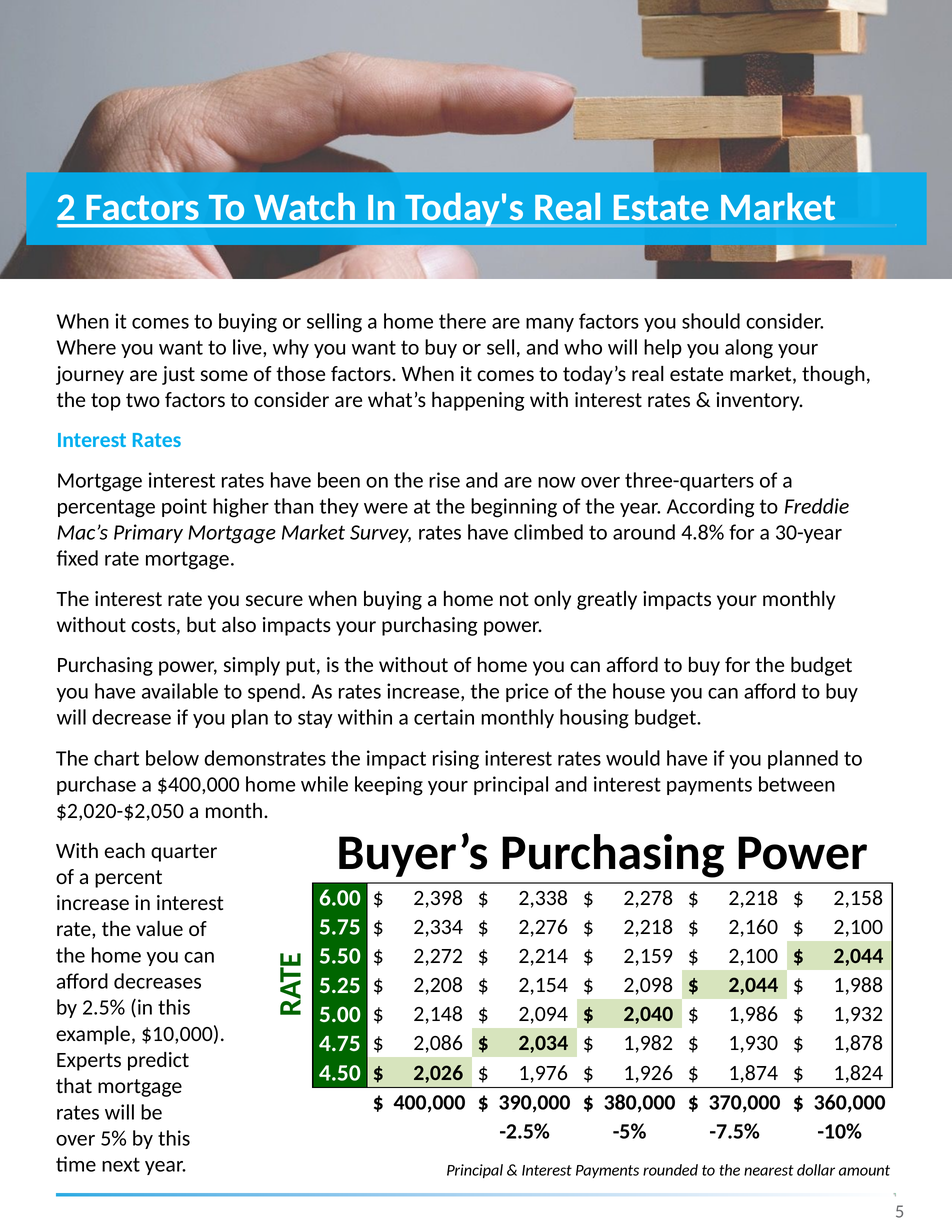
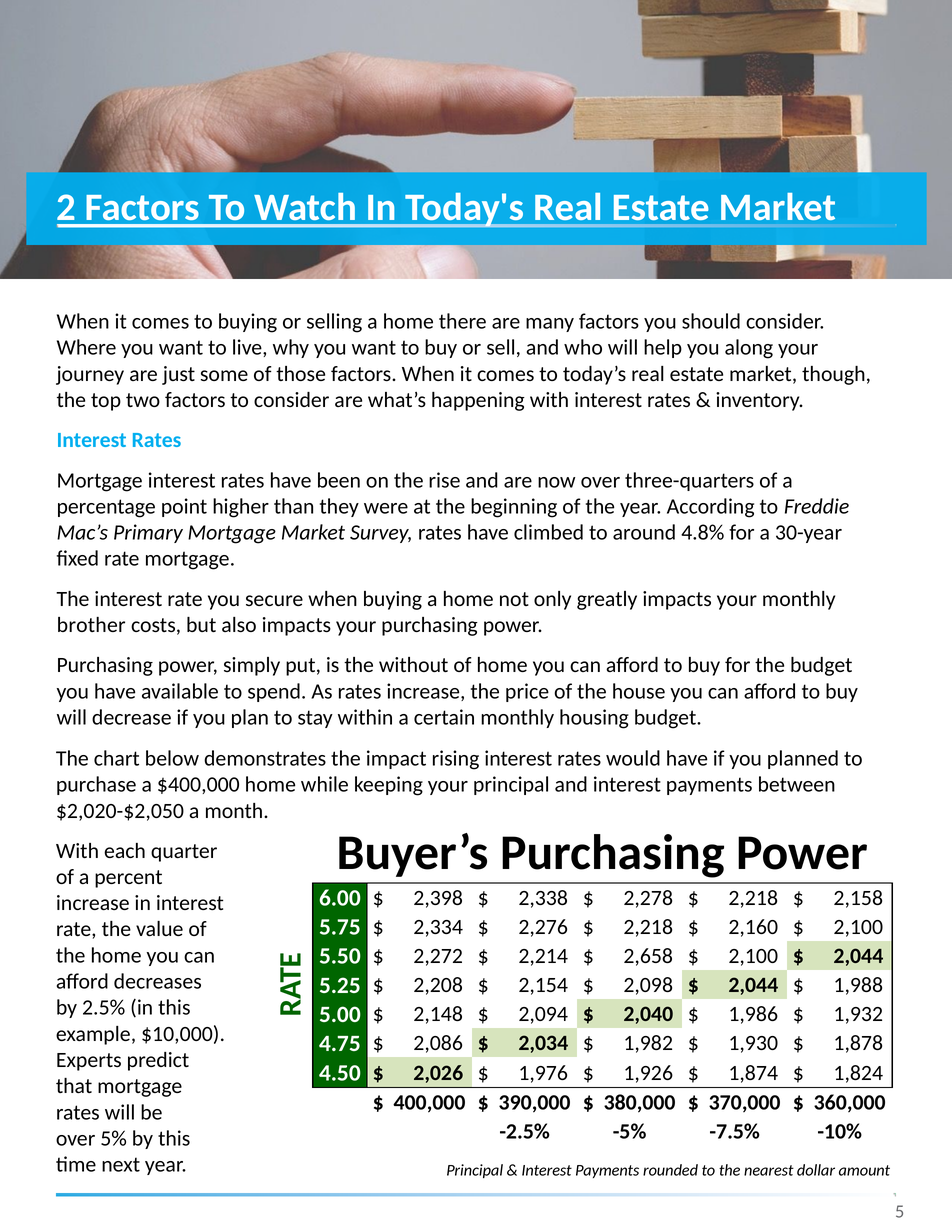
without at (91, 625): without -> brother
2,159: 2,159 -> 2,658
